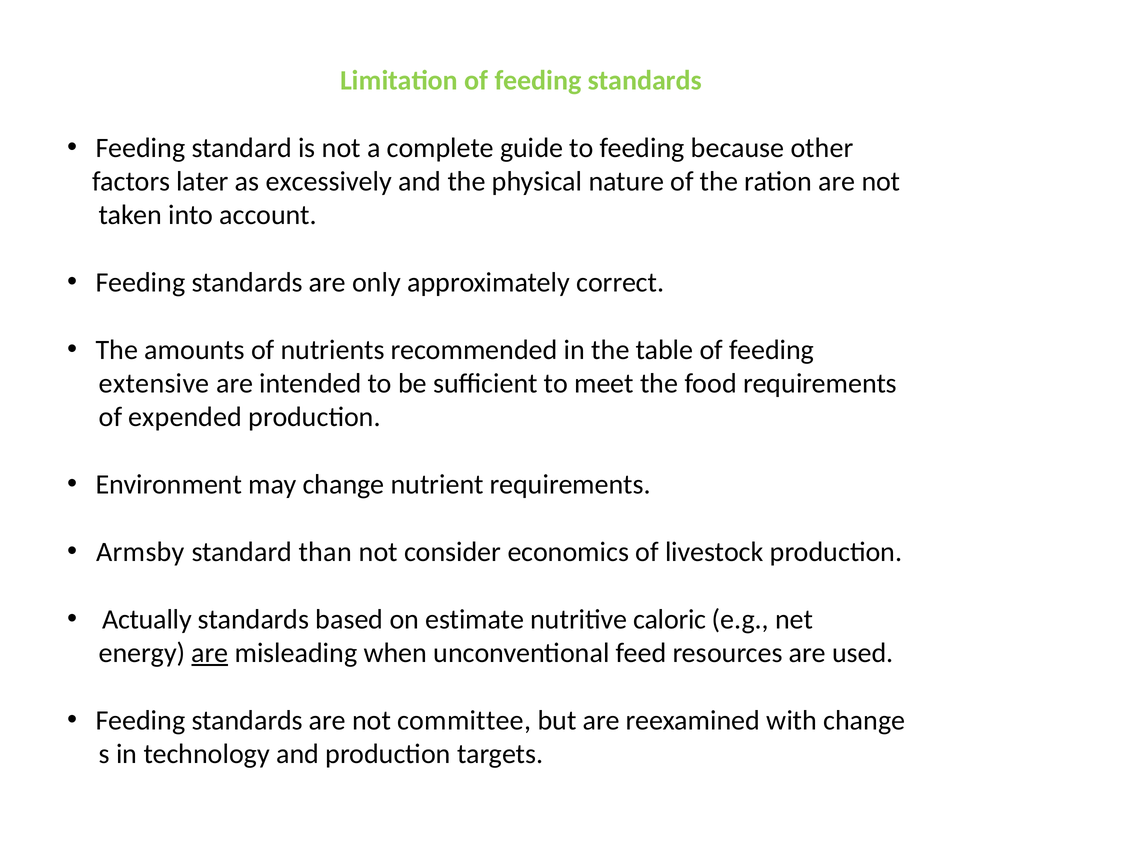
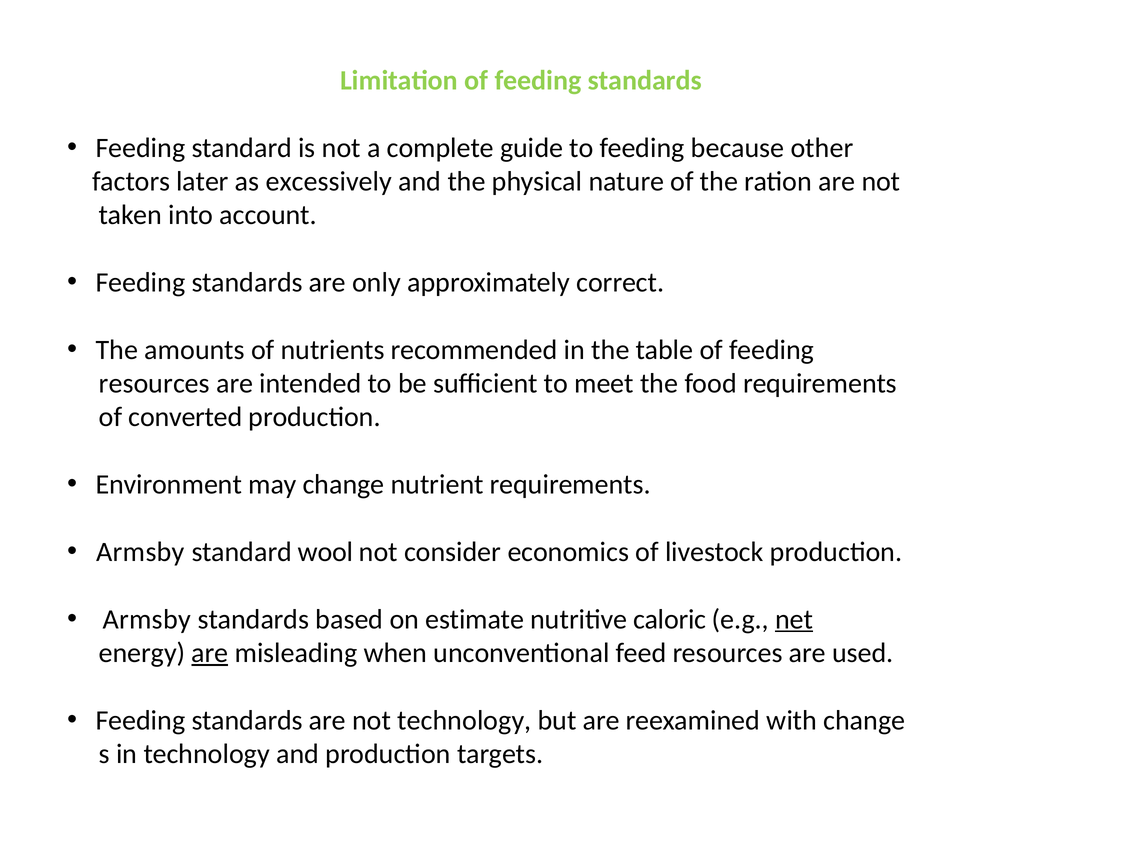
extensive at (154, 384): extensive -> resources
expended: expended -> converted
than: than -> wool
Actually at (147, 619): Actually -> Armsby
net underline: none -> present
not committee: committee -> technology
